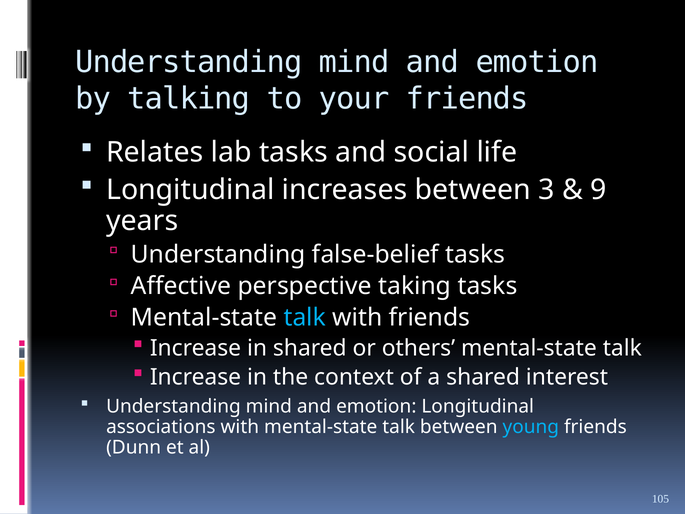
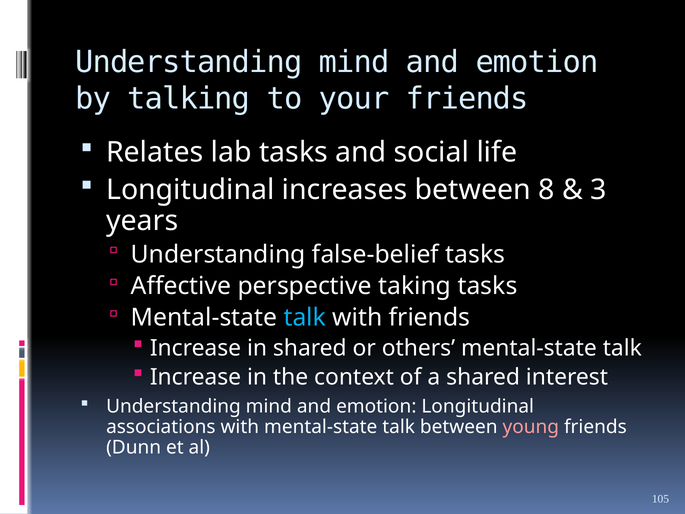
3: 3 -> 8
9: 9 -> 3
young colour: light blue -> pink
